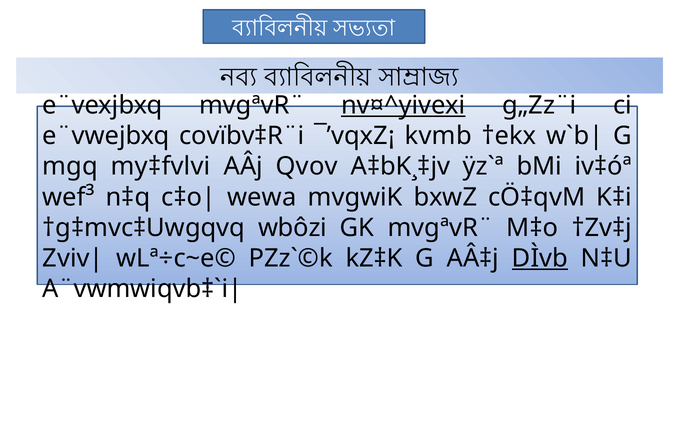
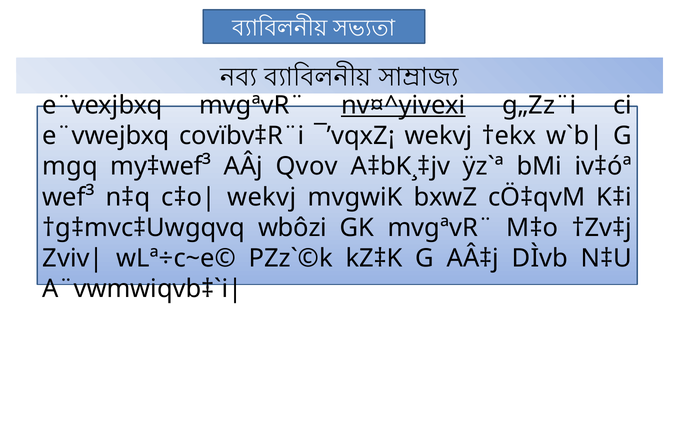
¯’vqxZ¡ kvmb: kvmb -> wekvj
my‡fvlvi: my‡fvlvi -> my‡wef³
wewa at (262, 197): wewa -> wekvj
DÌvb underline: present -> none
